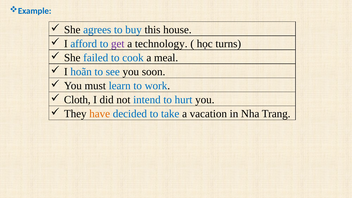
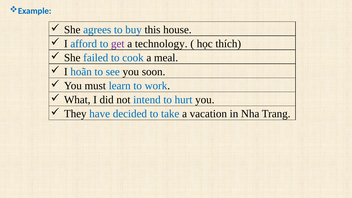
turns: turns -> thích
Cloth: Cloth -> What
have colour: orange -> blue
